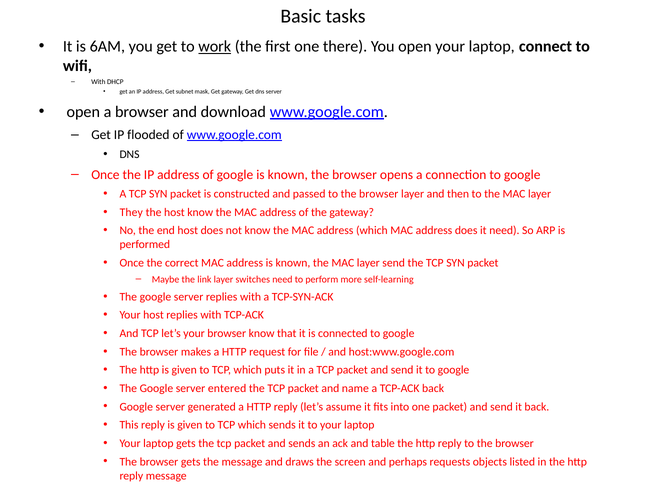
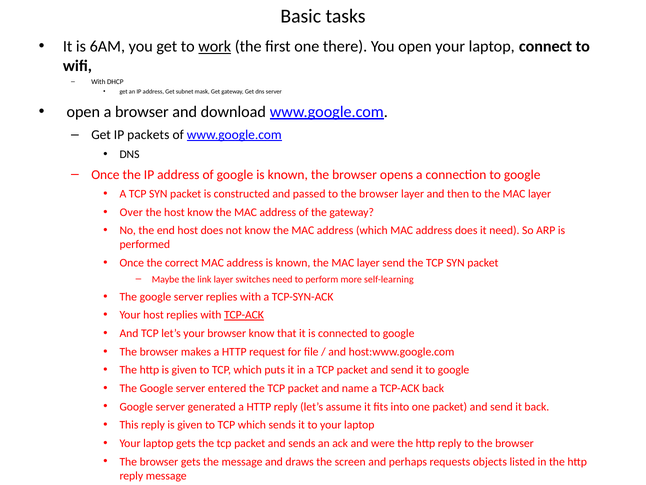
flooded: flooded -> packets
They: They -> Over
TCP-ACK at (244, 315) underline: none -> present
table: table -> were
